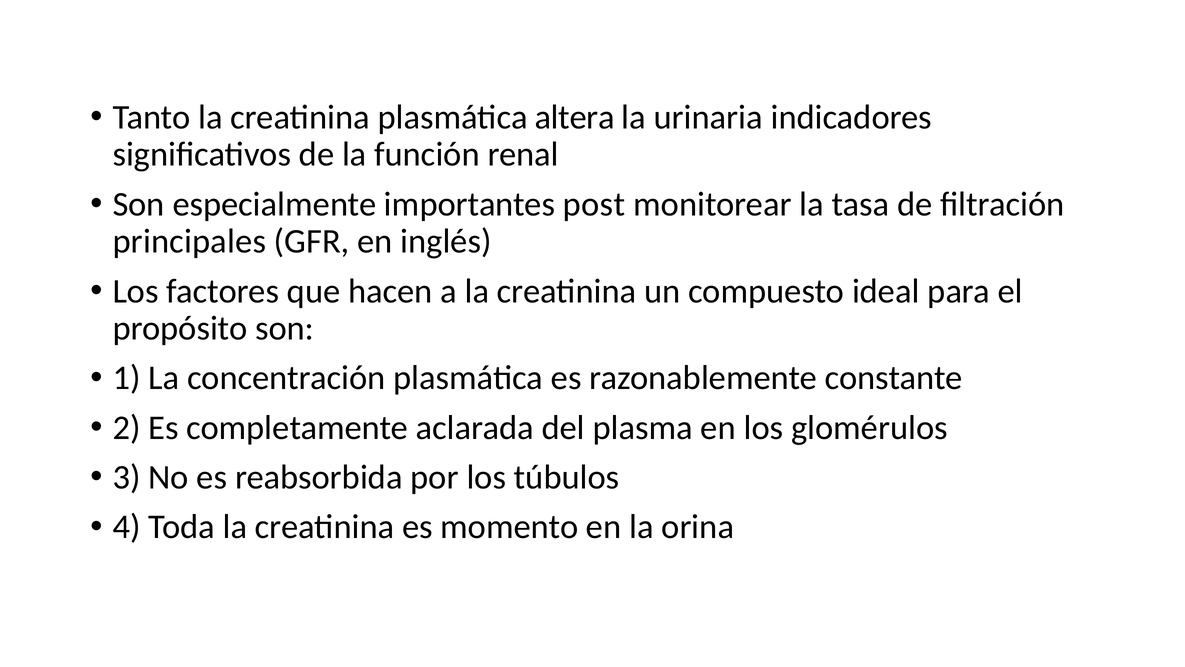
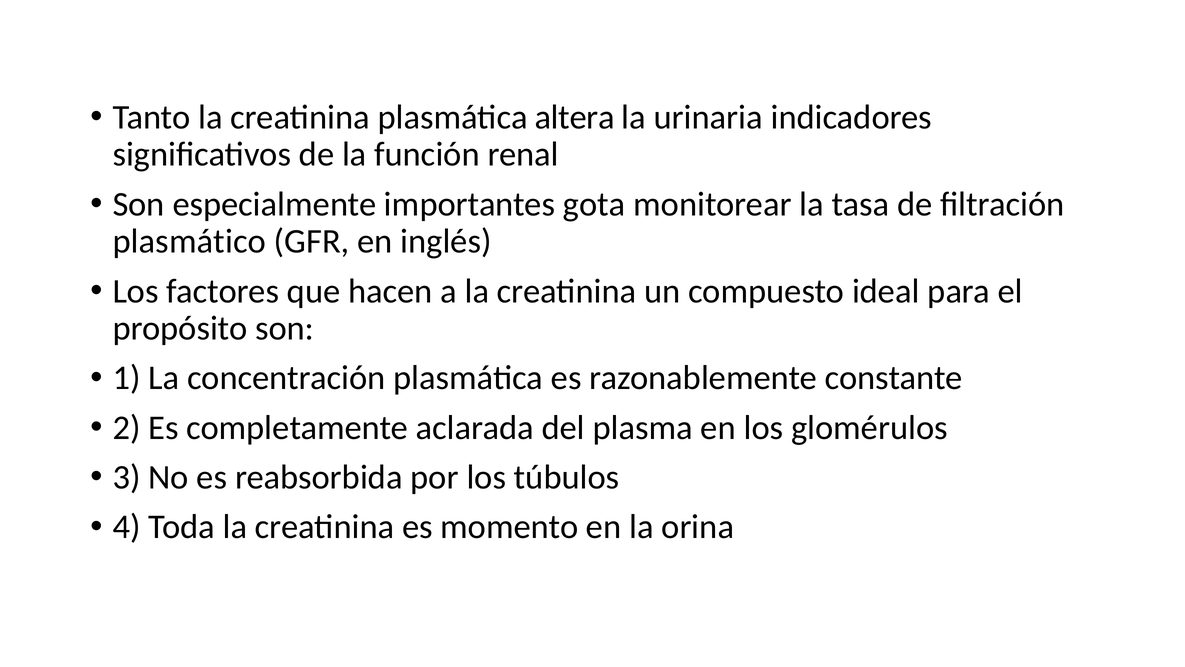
post: post -> gota
principales: principales -> plasmático
